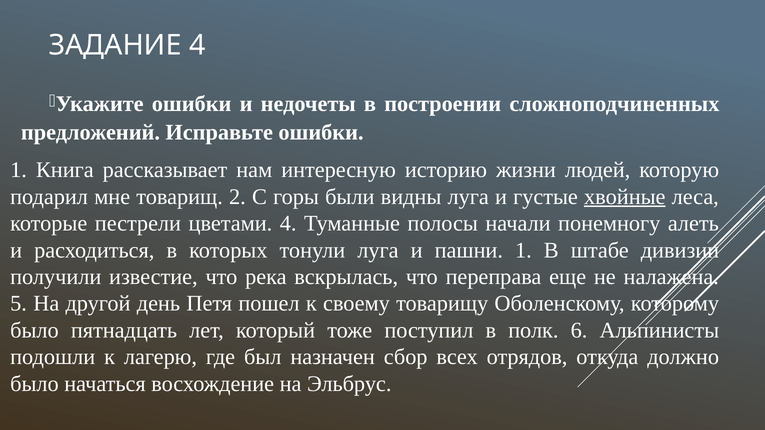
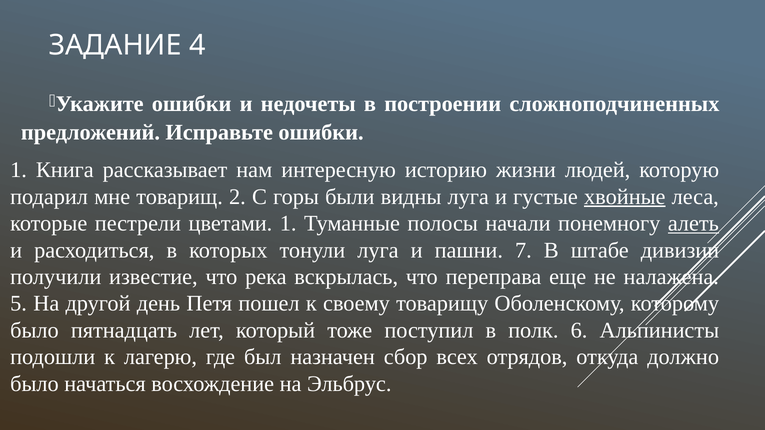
цветами 4: 4 -> 1
алеть underline: none -> present
пашни 1: 1 -> 7
